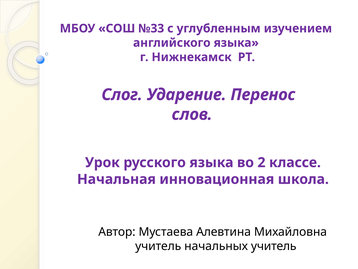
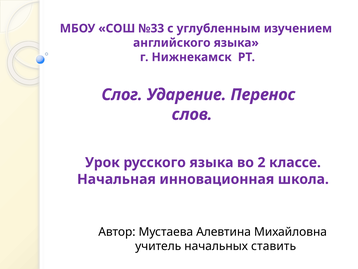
начальных учитель: учитель -> ставить
